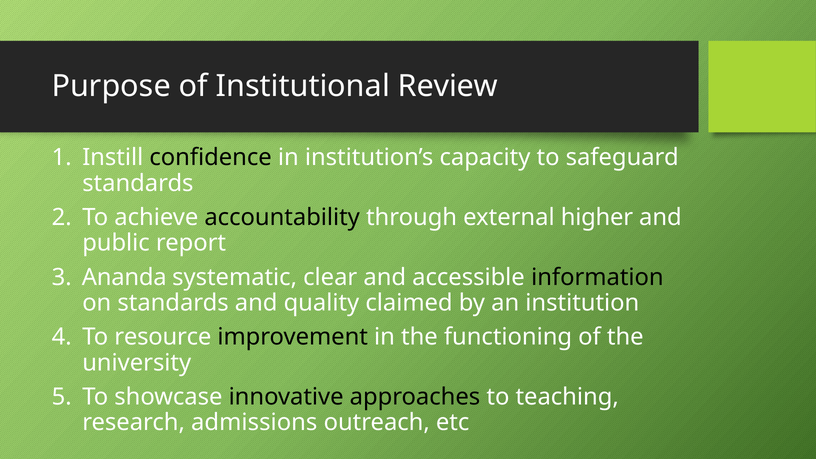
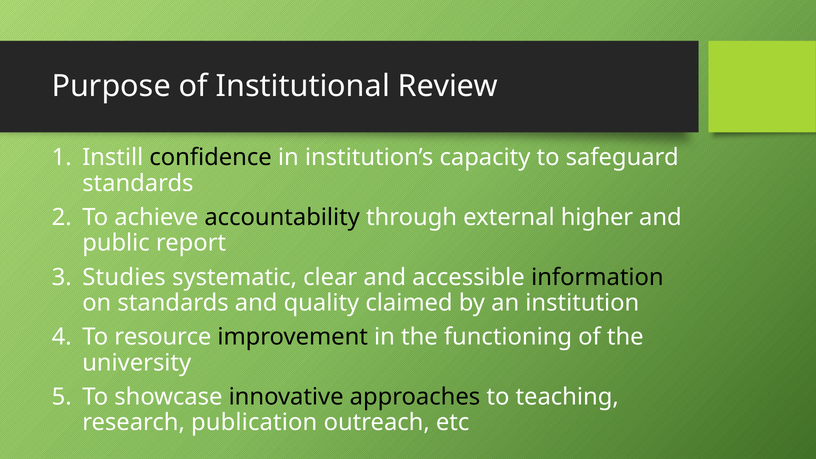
Ananda: Ananda -> Studies
admissions: admissions -> publication
